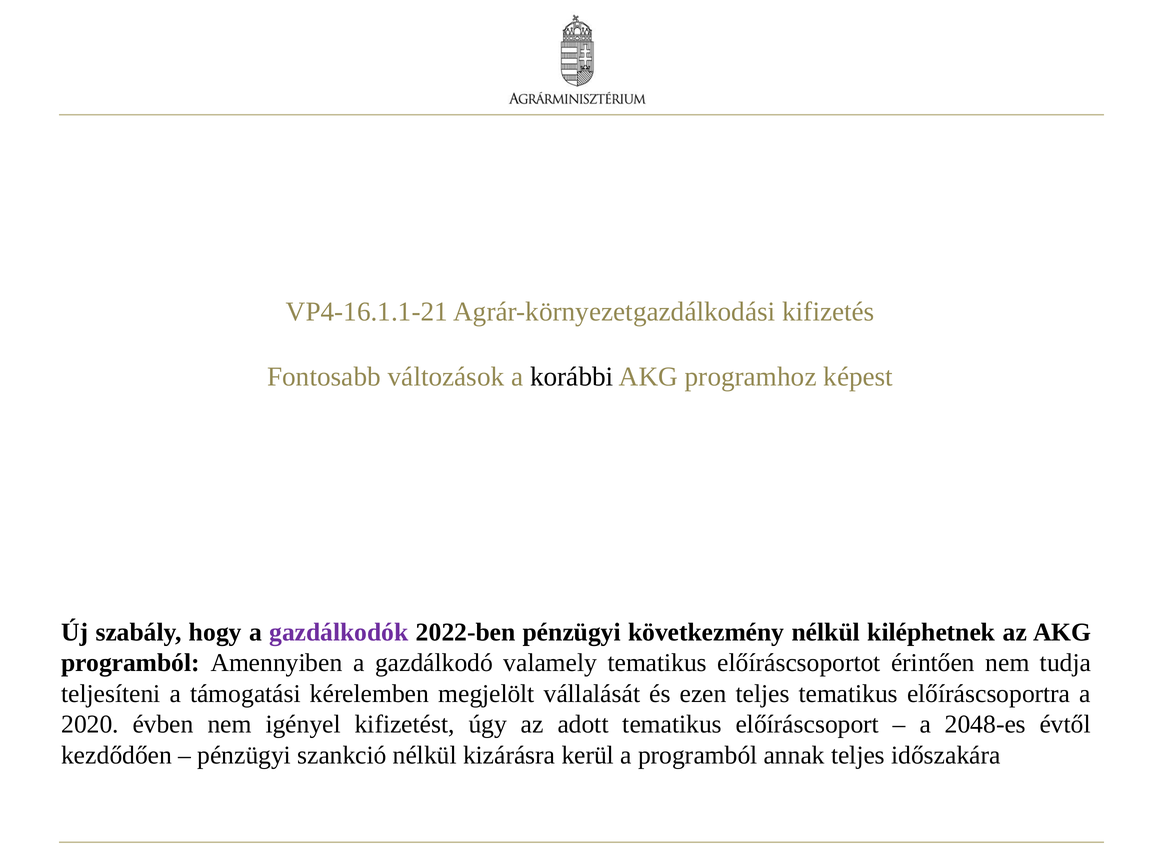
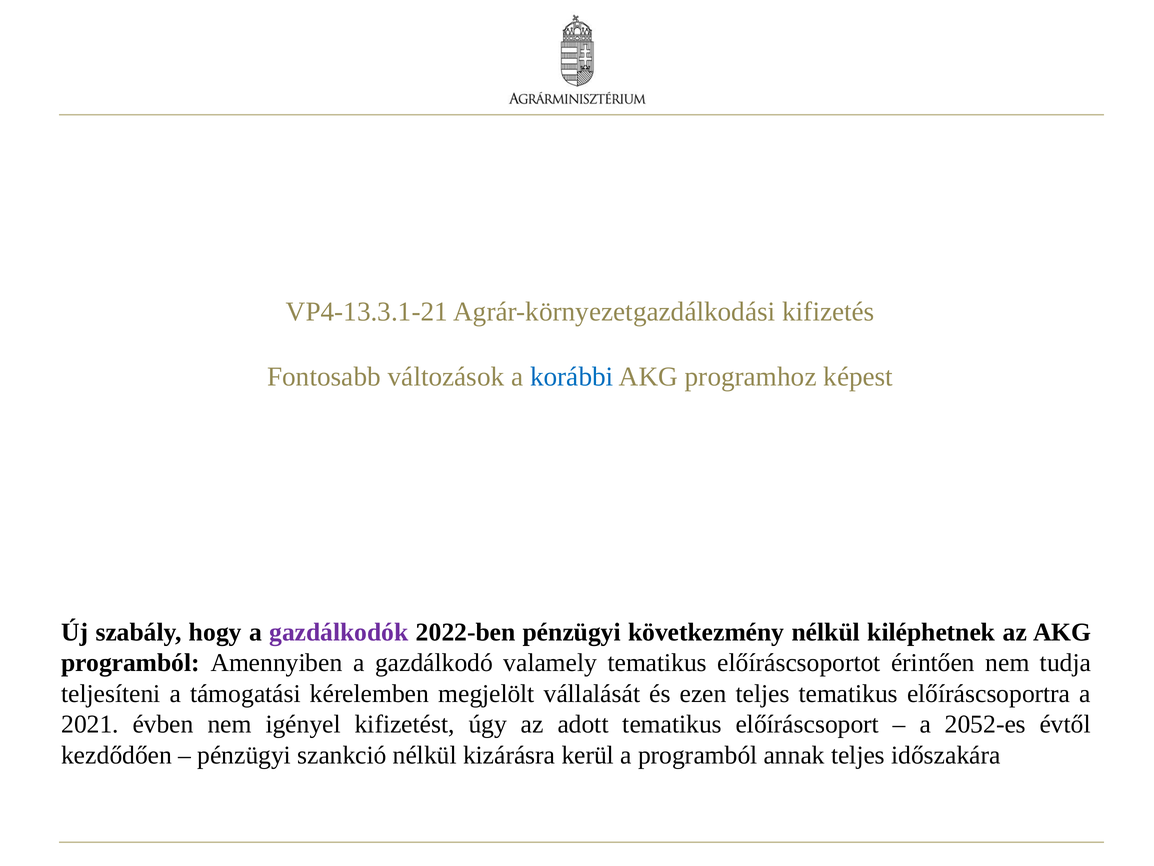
VP4-16.1.1-21: VP4-16.1.1-21 -> VP4-13.3.1-21
korábbi colour: black -> blue
2020: 2020 -> 2021
2048-es: 2048-es -> 2052-es
